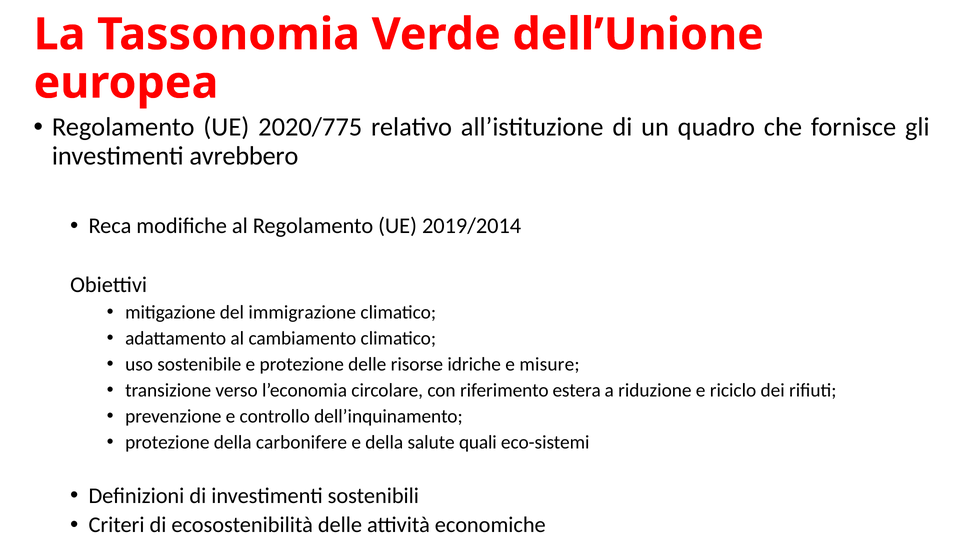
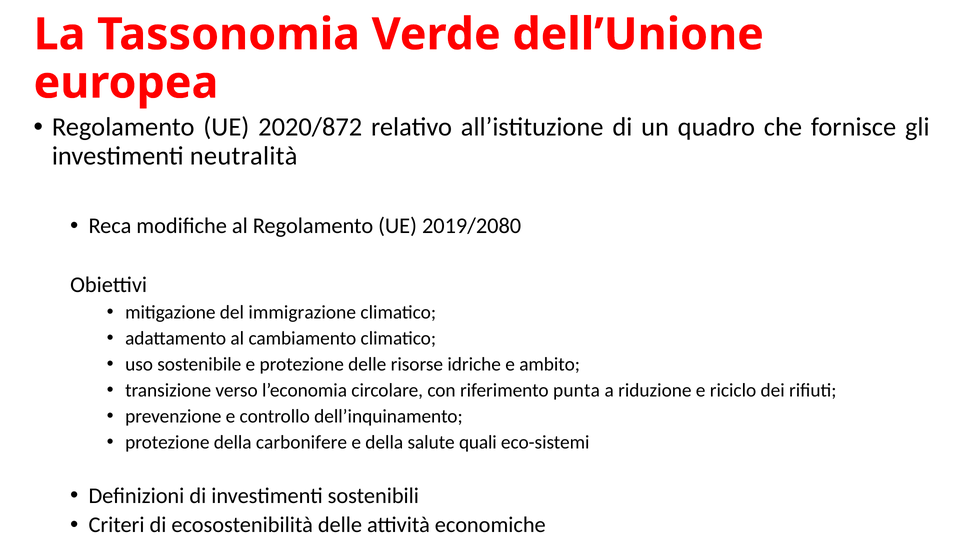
2020/775: 2020/775 -> 2020/872
avrebbero: avrebbero -> neutralità
2019/2014: 2019/2014 -> 2019/2080
misure: misure -> ambito
estera: estera -> punta
